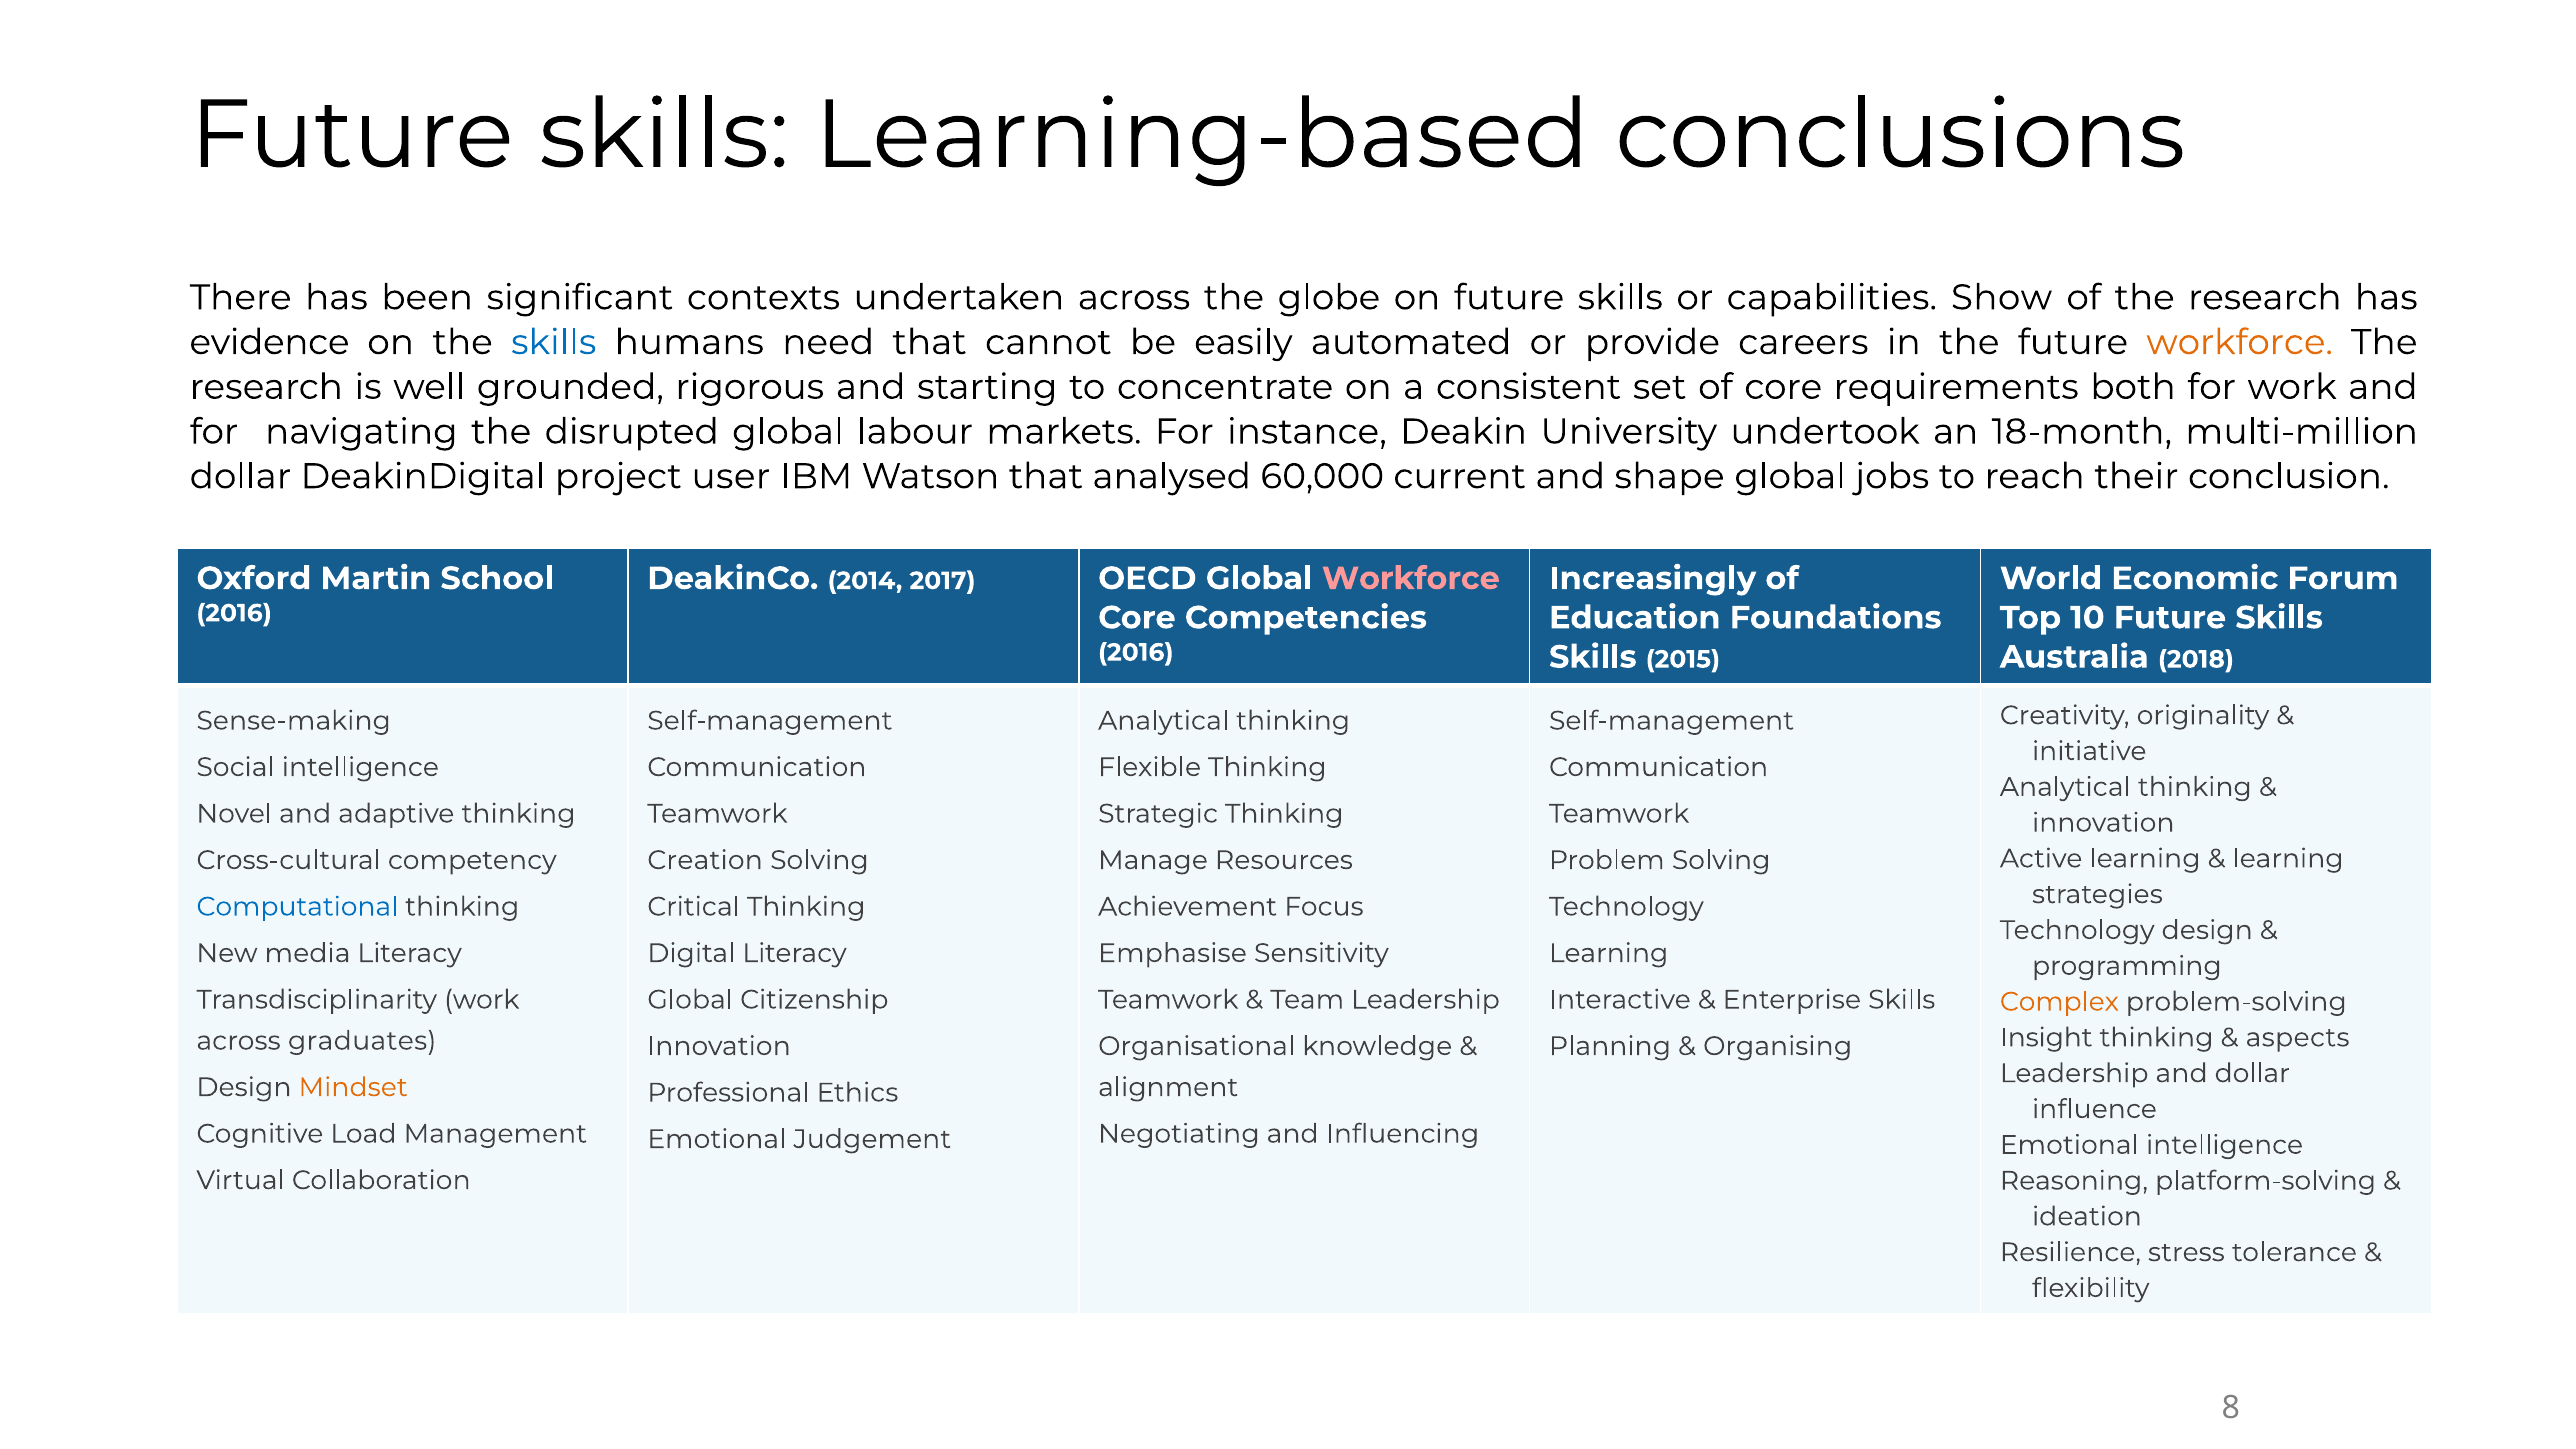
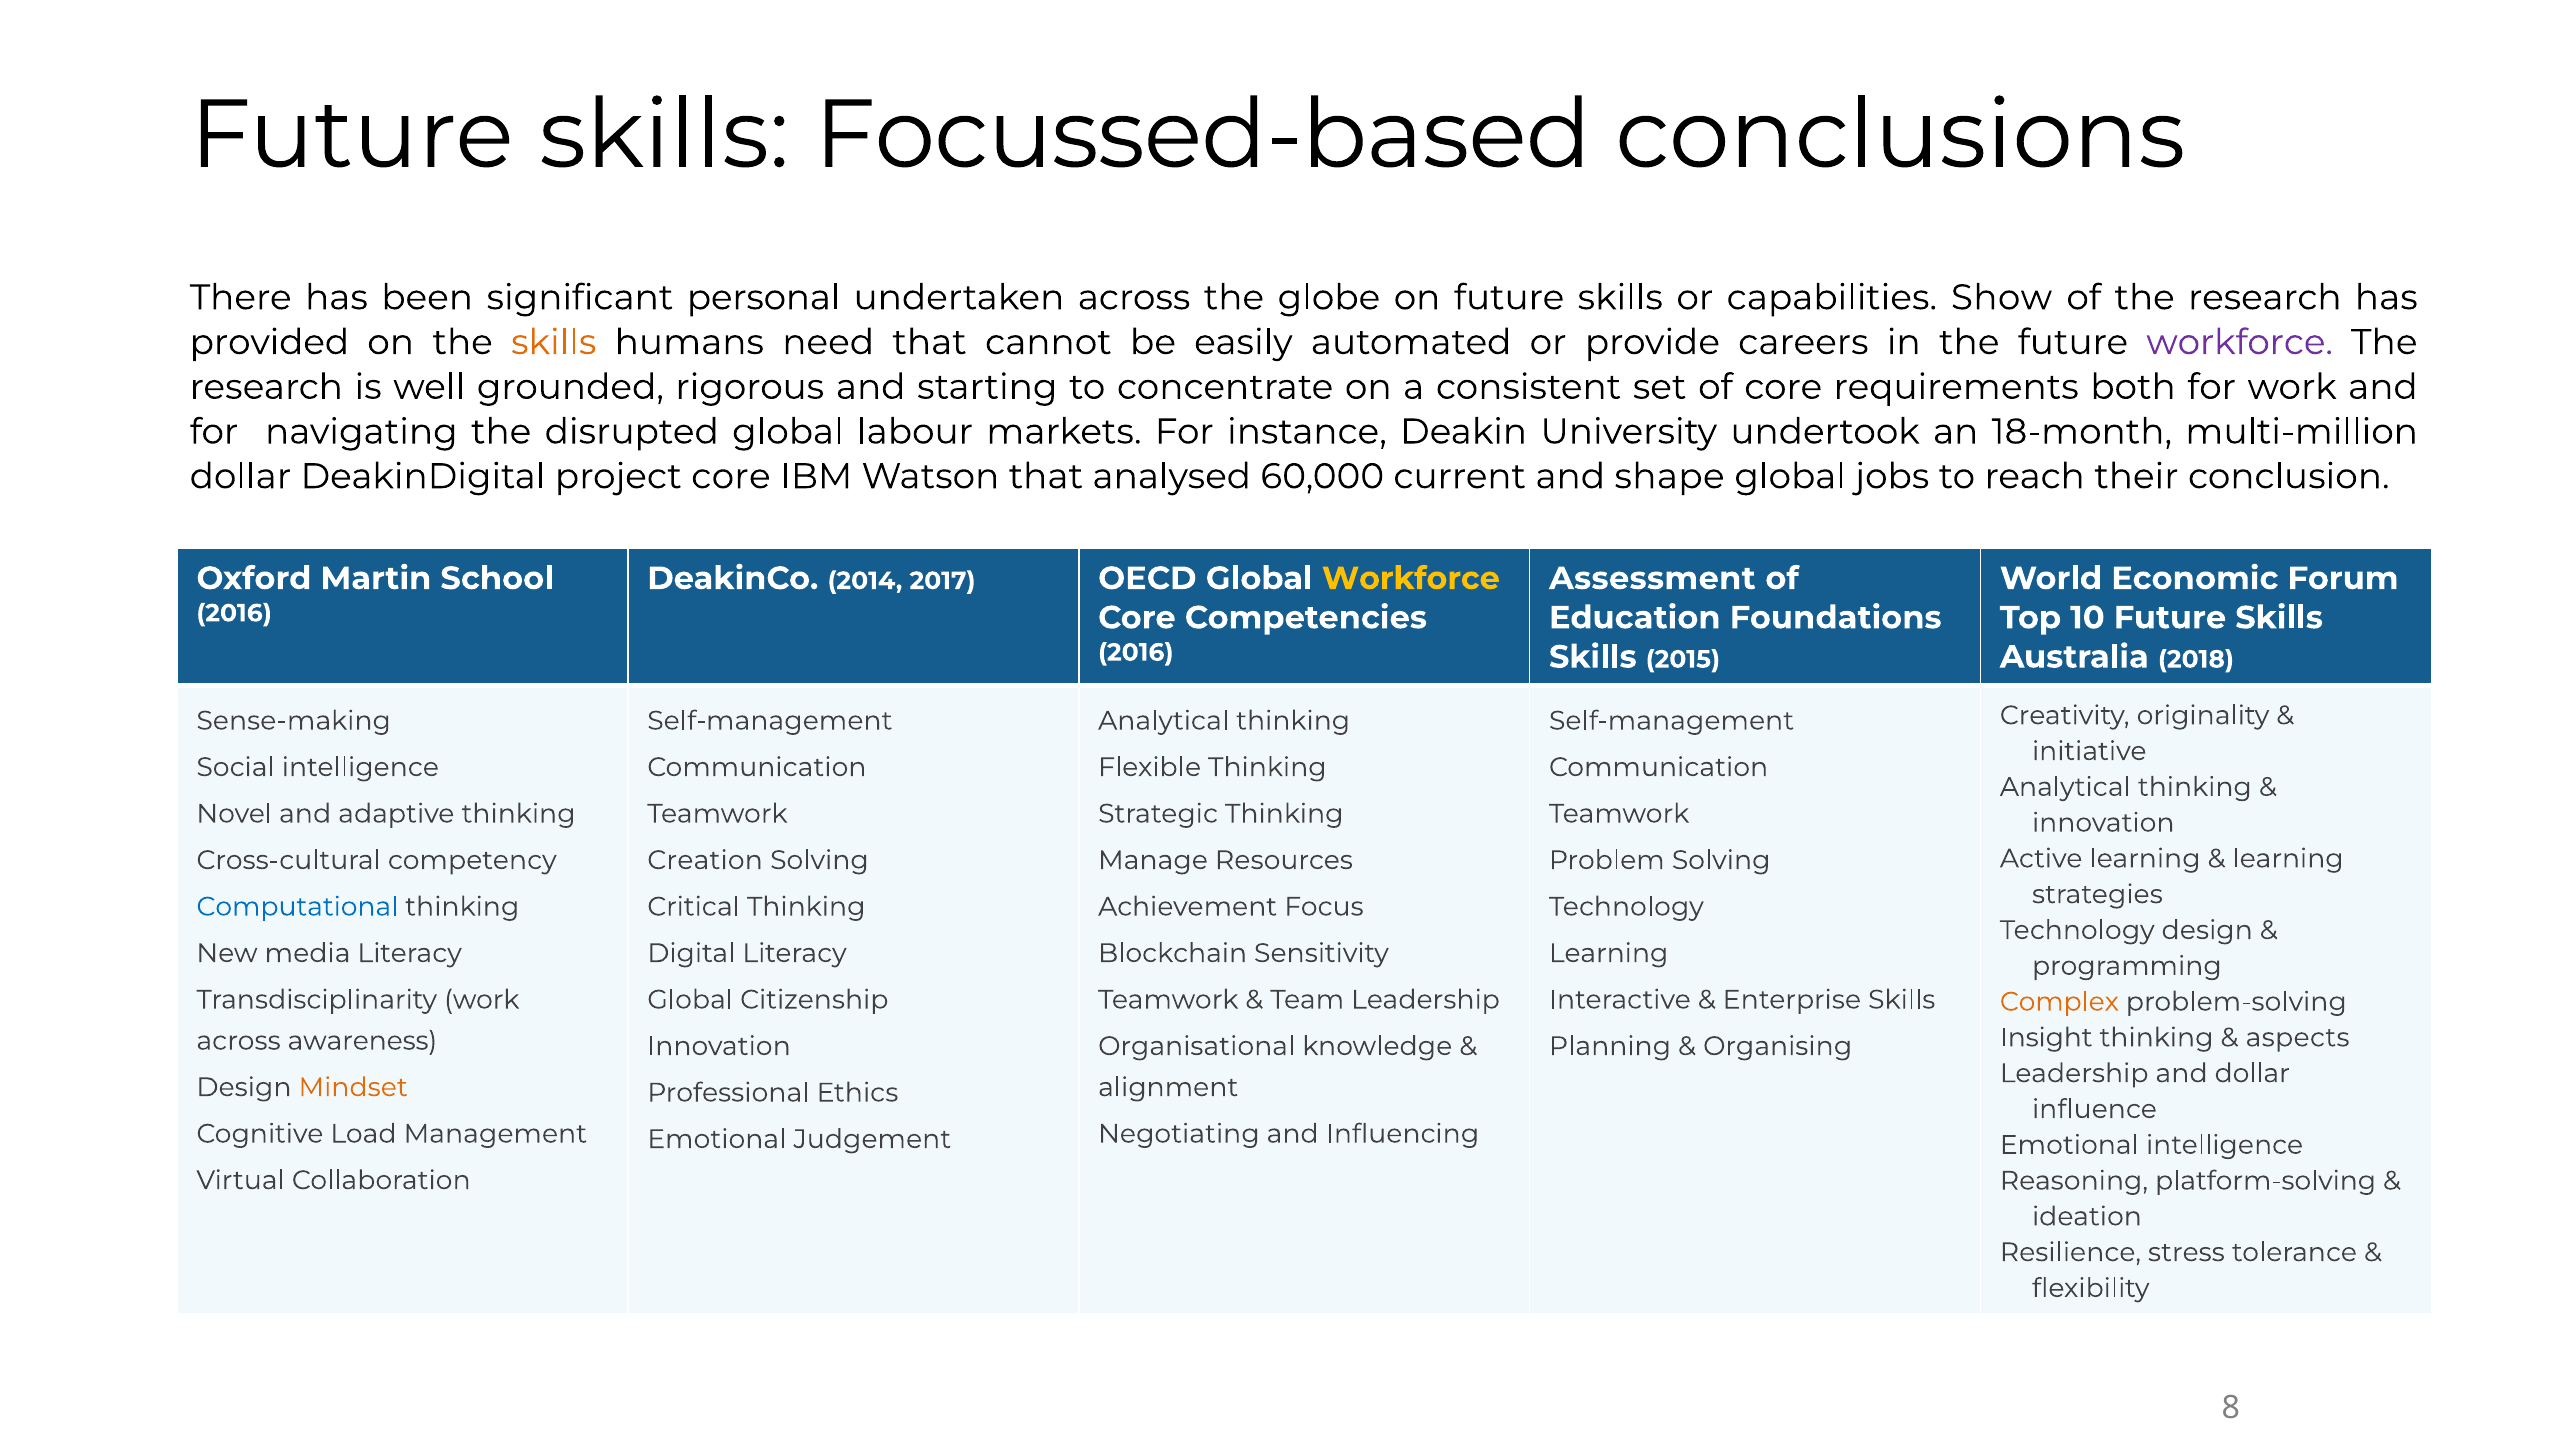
Learning-based: Learning-based -> Focussed-based
contexts: contexts -> personal
evidence: evidence -> provided
skills at (554, 342) colour: blue -> orange
workforce at (2240, 342) colour: orange -> purple
project user: user -> core
Workforce at (1411, 579) colour: pink -> yellow
Increasingly: Increasingly -> Assessment
Emphasise: Emphasise -> Blockchain
graduates: graduates -> awareness
